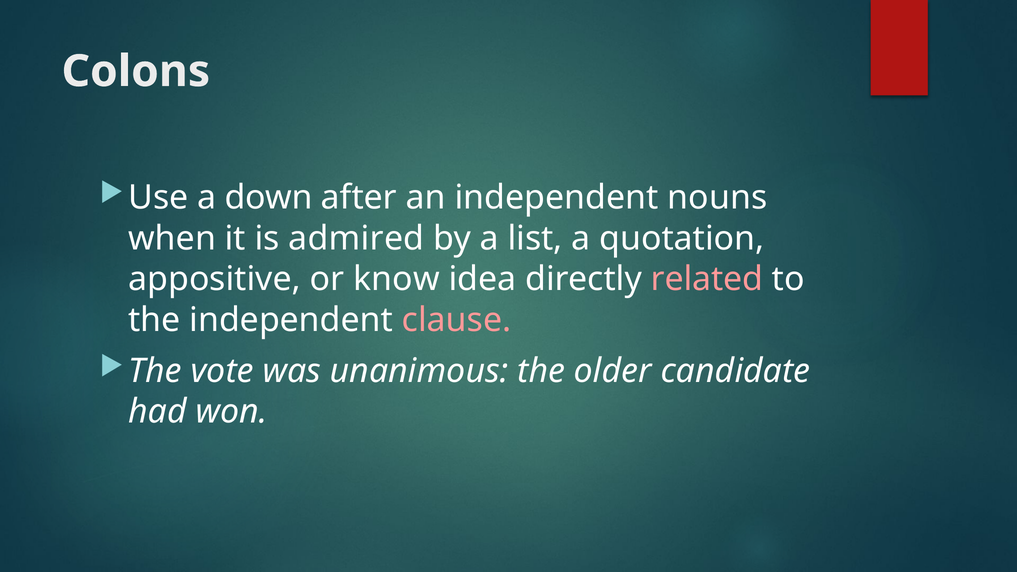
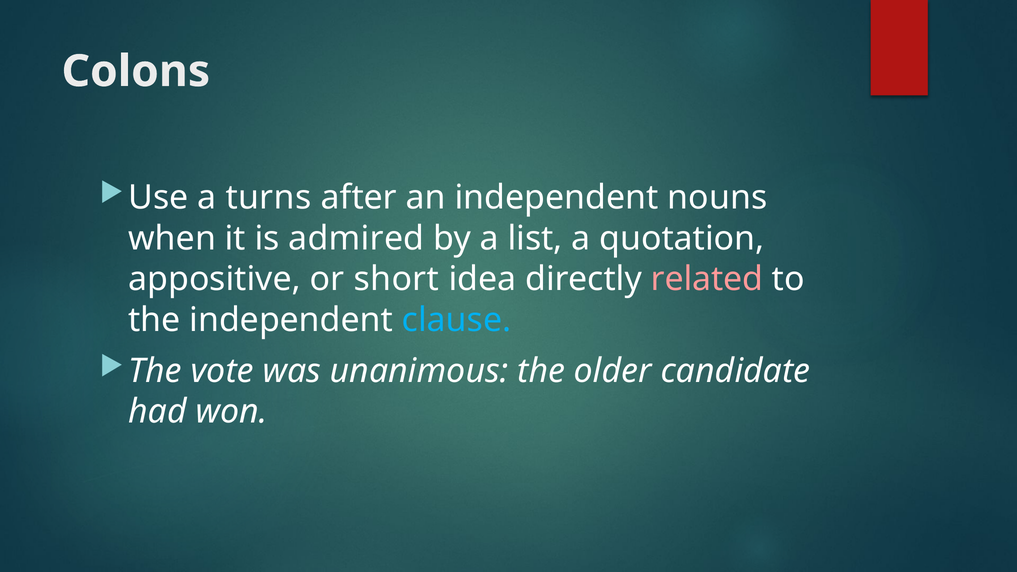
down: down -> turns
know: know -> short
clause colour: pink -> light blue
